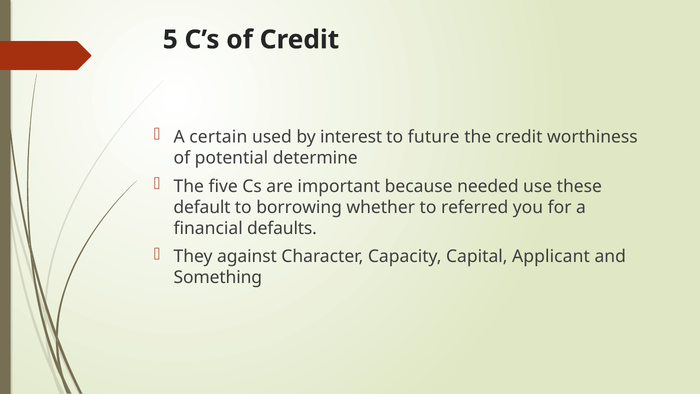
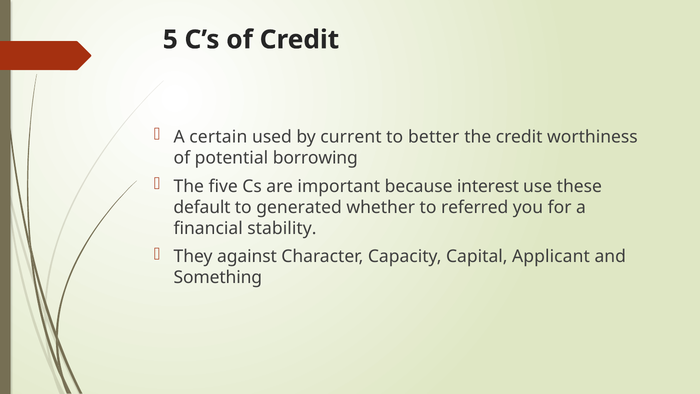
interest: interest -> current
future: future -> better
determine: determine -> borrowing
needed: needed -> interest
borrowing: borrowing -> generated
defaults: defaults -> stability
